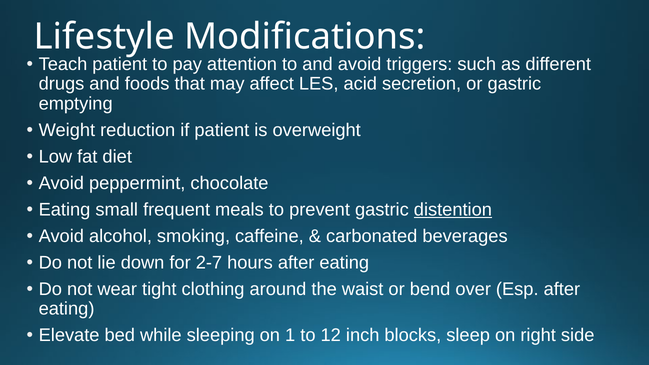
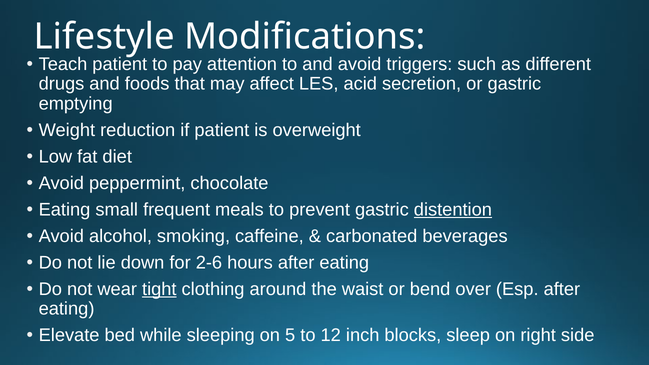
2-7: 2-7 -> 2-6
tight underline: none -> present
1: 1 -> 5
